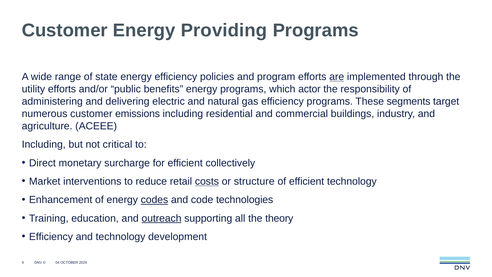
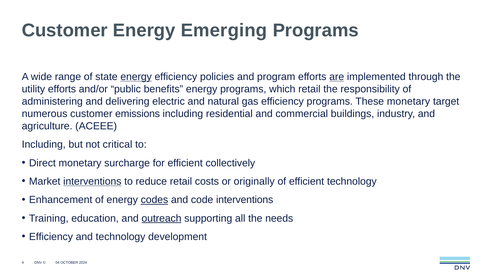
Providing: Providing -> Emerging
energy at (136, 77) underline: none -> present
which actor: actor -> retail
These segments: segments -> monetary
interventions at (92, 181) underline: none -> present
costs underline: present -> none
structure: structure -> originally
code technologies: technologies -> interventions
theory: theory -> needs
